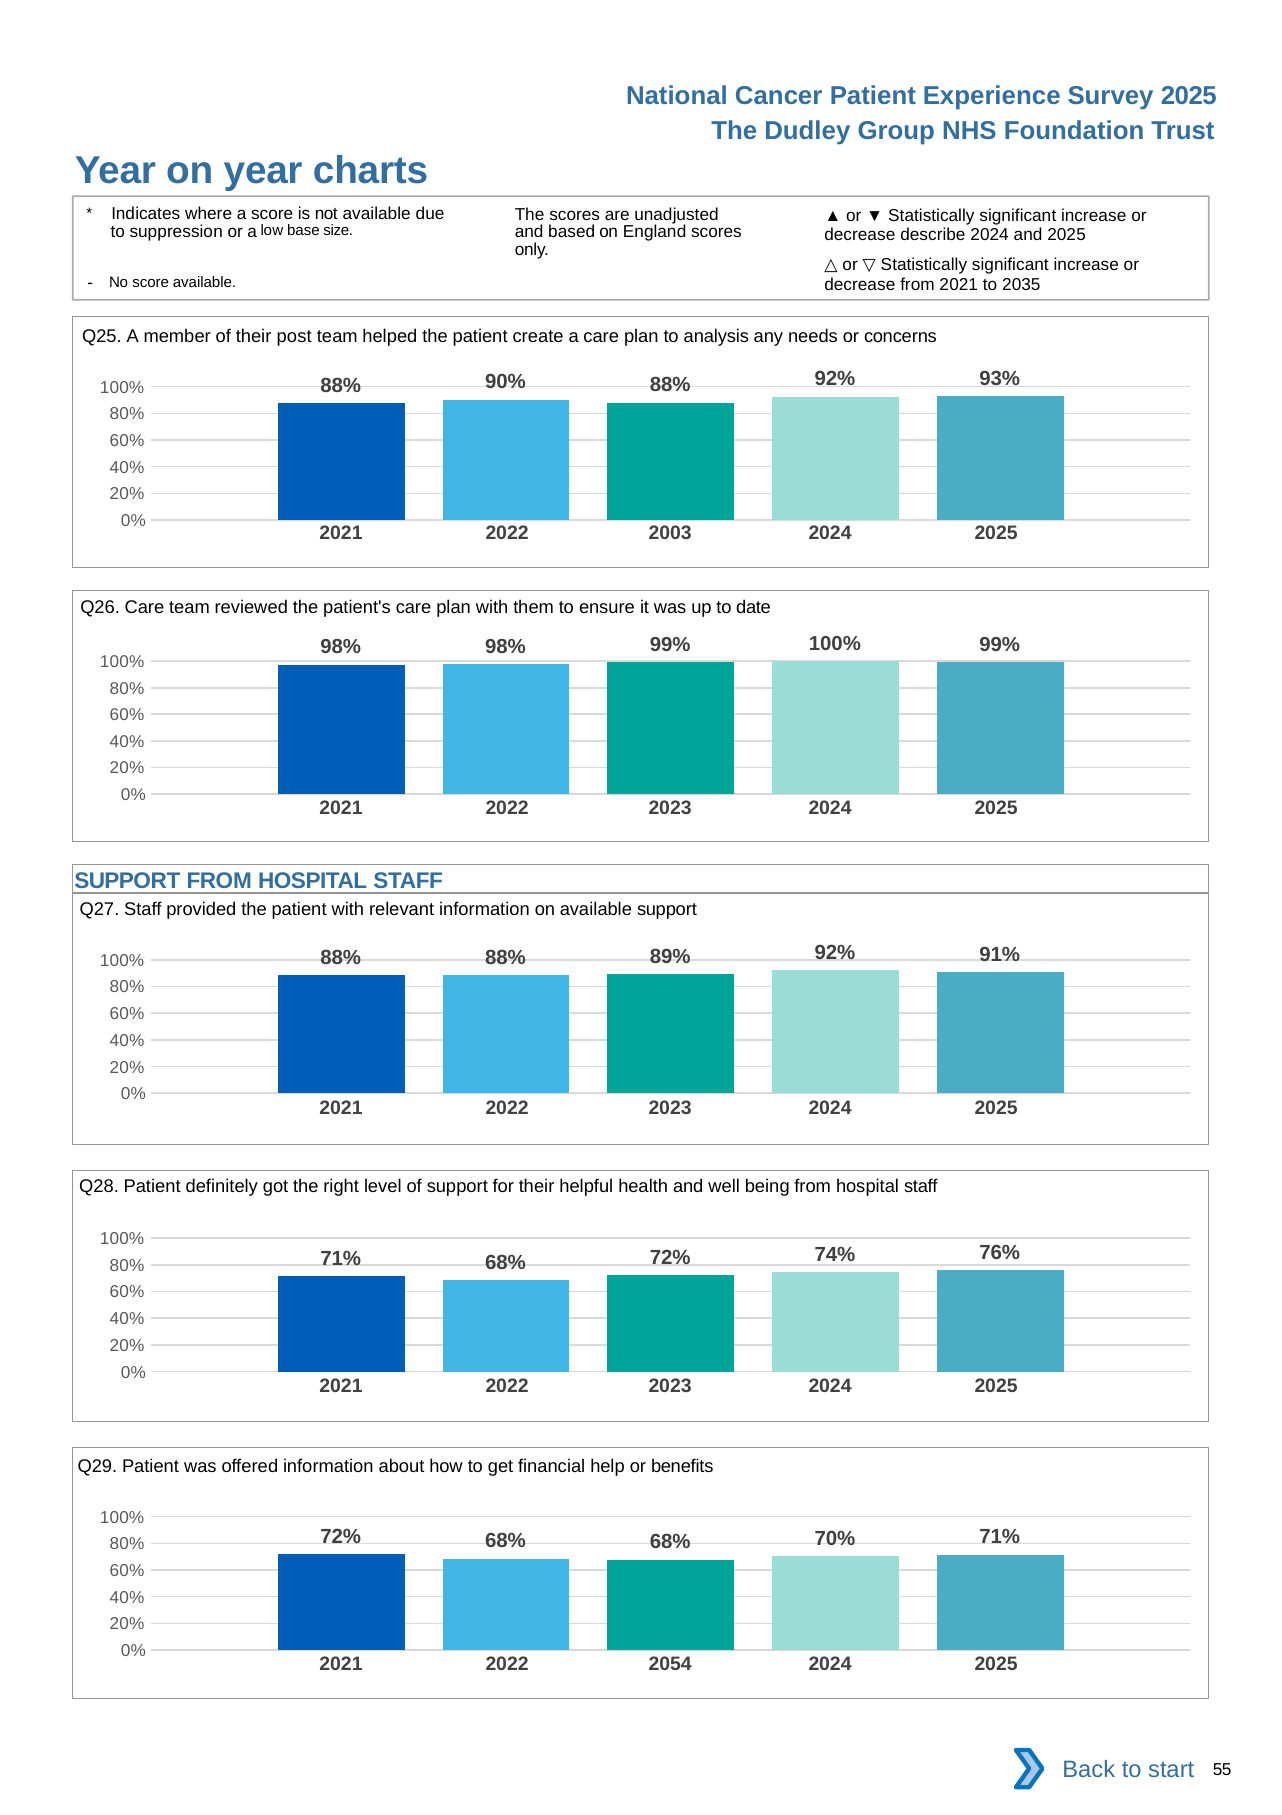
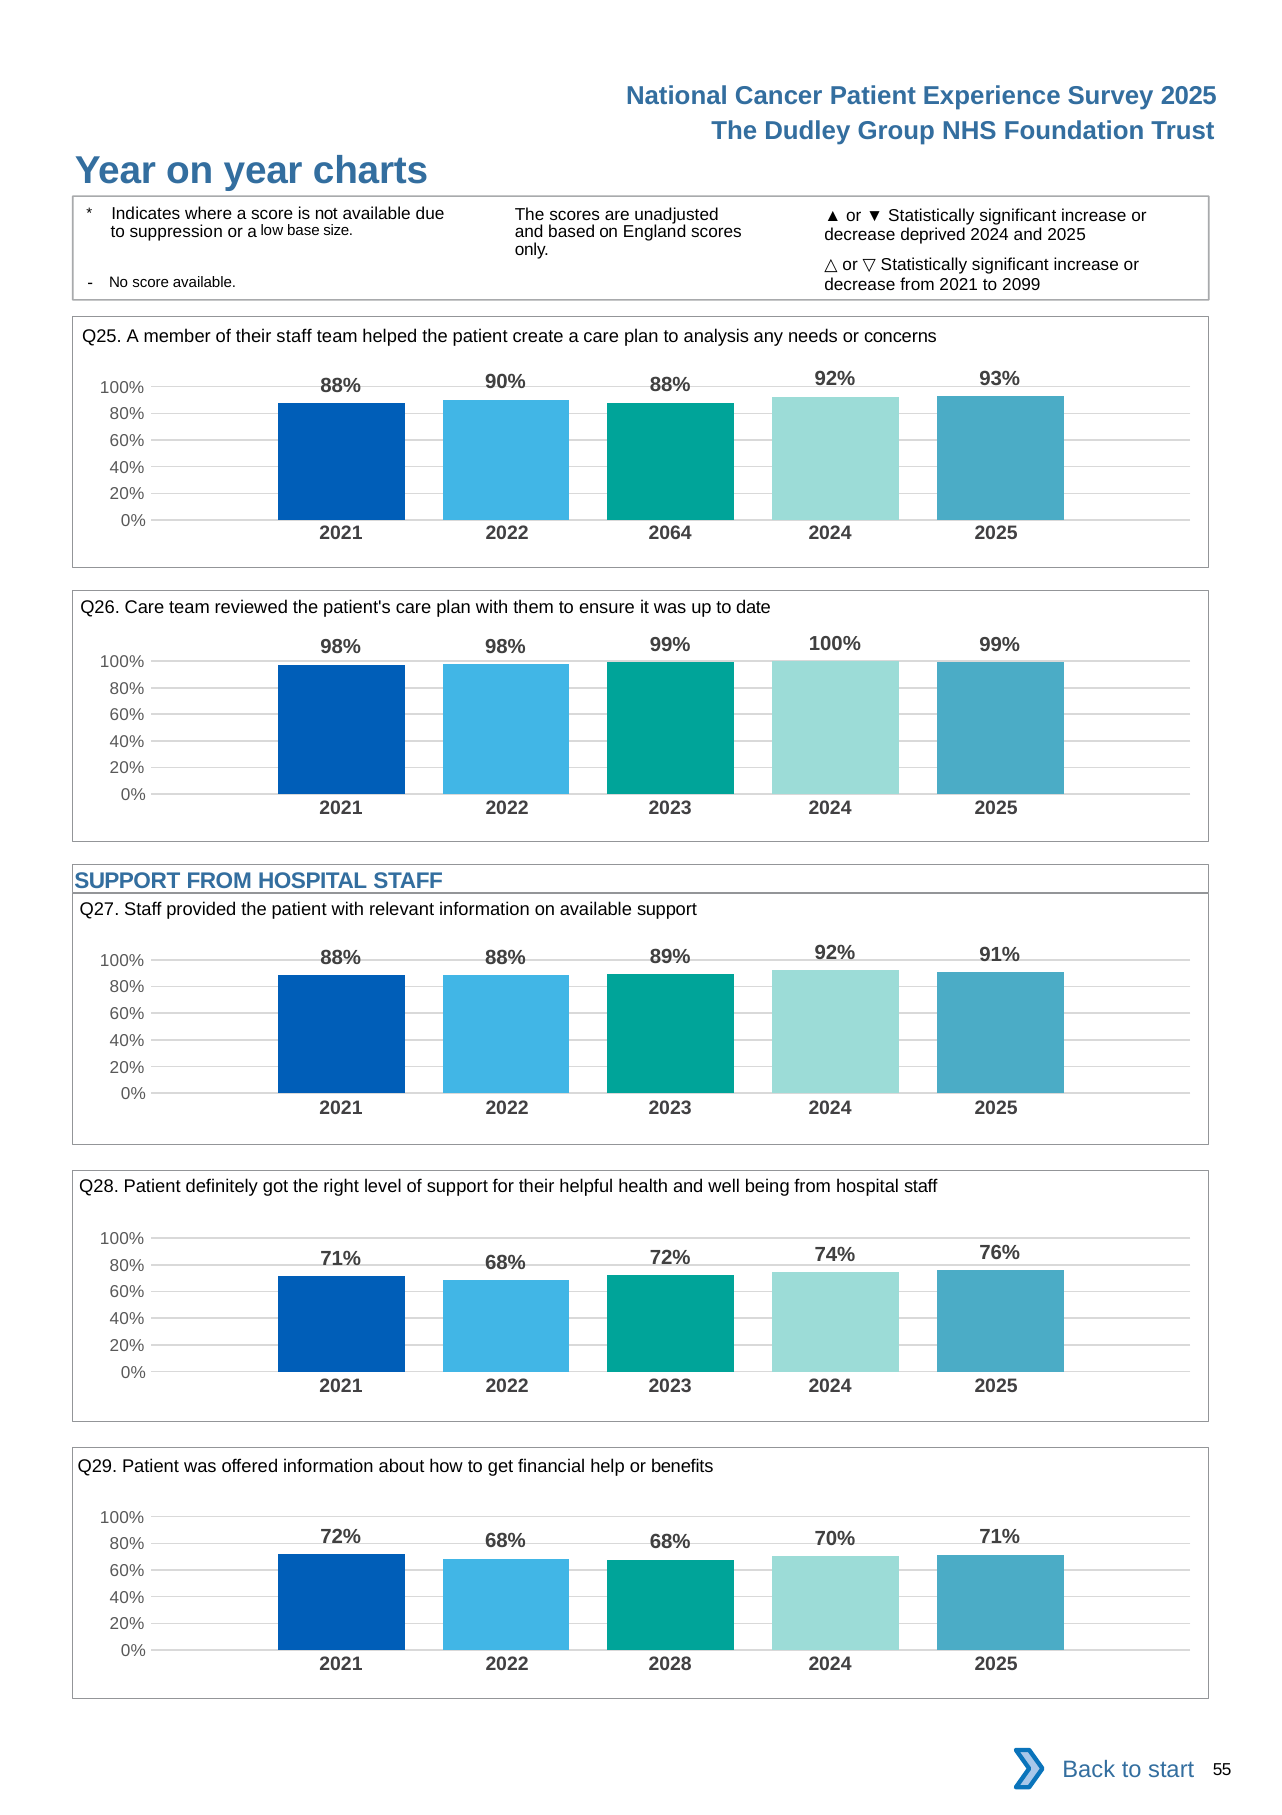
describe: describe -> deprived
2035: 2035 -> 2099
their post: post -> staff
2003: 2003 -> 2064
2054: 2054 -> 2028
